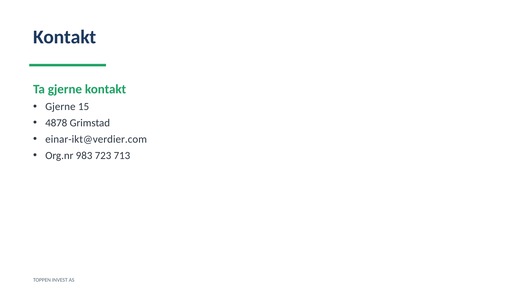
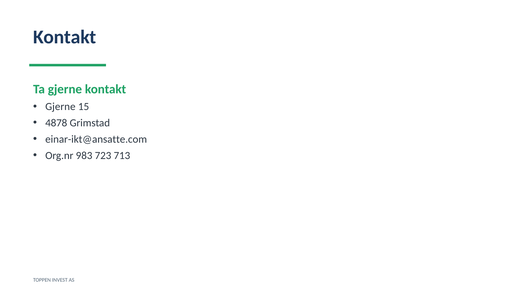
einar-ikt@verdier.com: einar-ikt@verdier.com -> einar-ikt@ansatte.com
